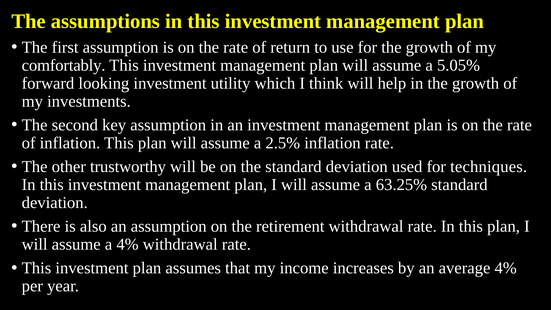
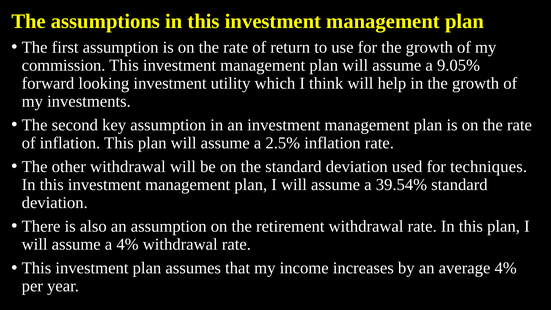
comfortably: comfortably -> commission
5.05%: 5.05% -> 9.05%
other trustworthy: trustworthy -> withdrawal
63.25%: 63.25% -> 39.54%
